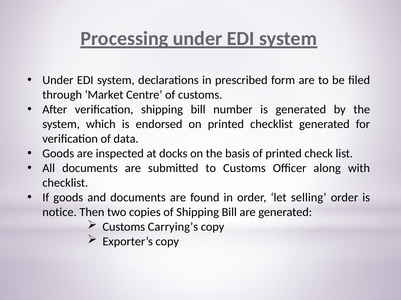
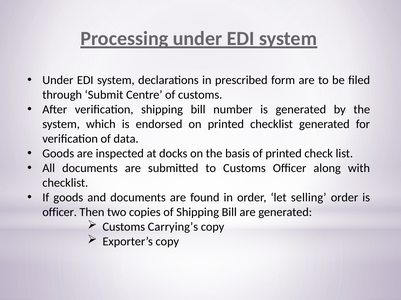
Market: Market -> Submit
notice at (60, 213): notice -> officer
